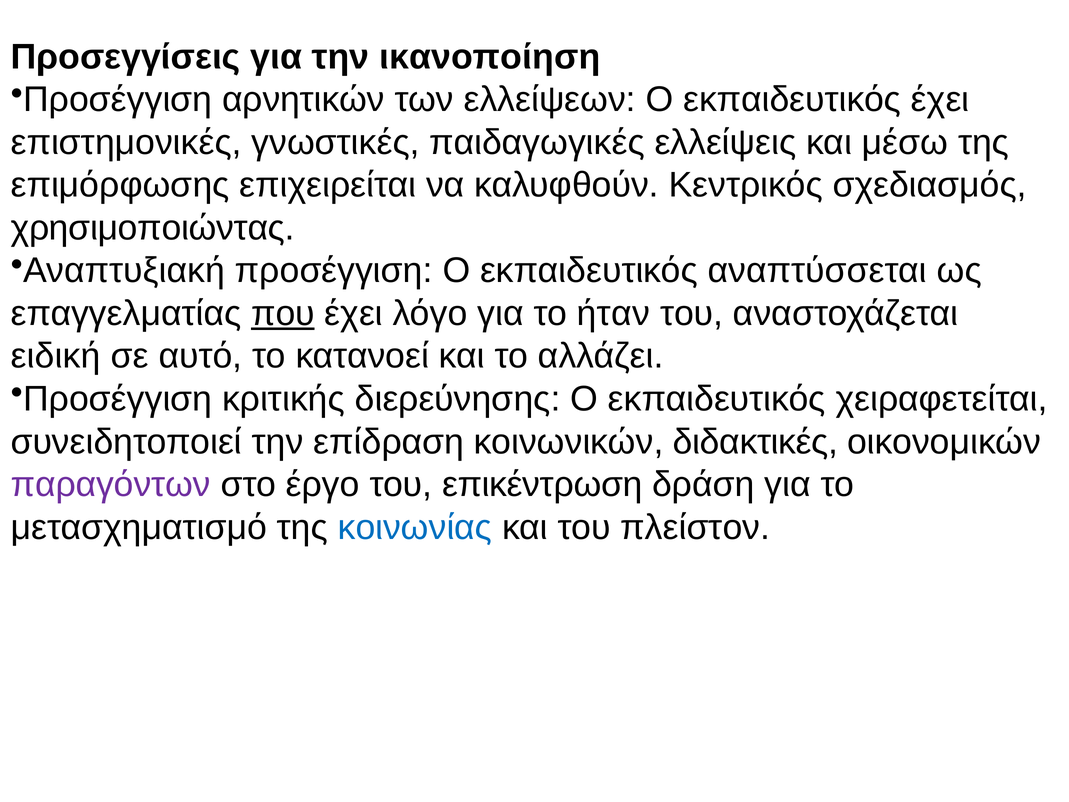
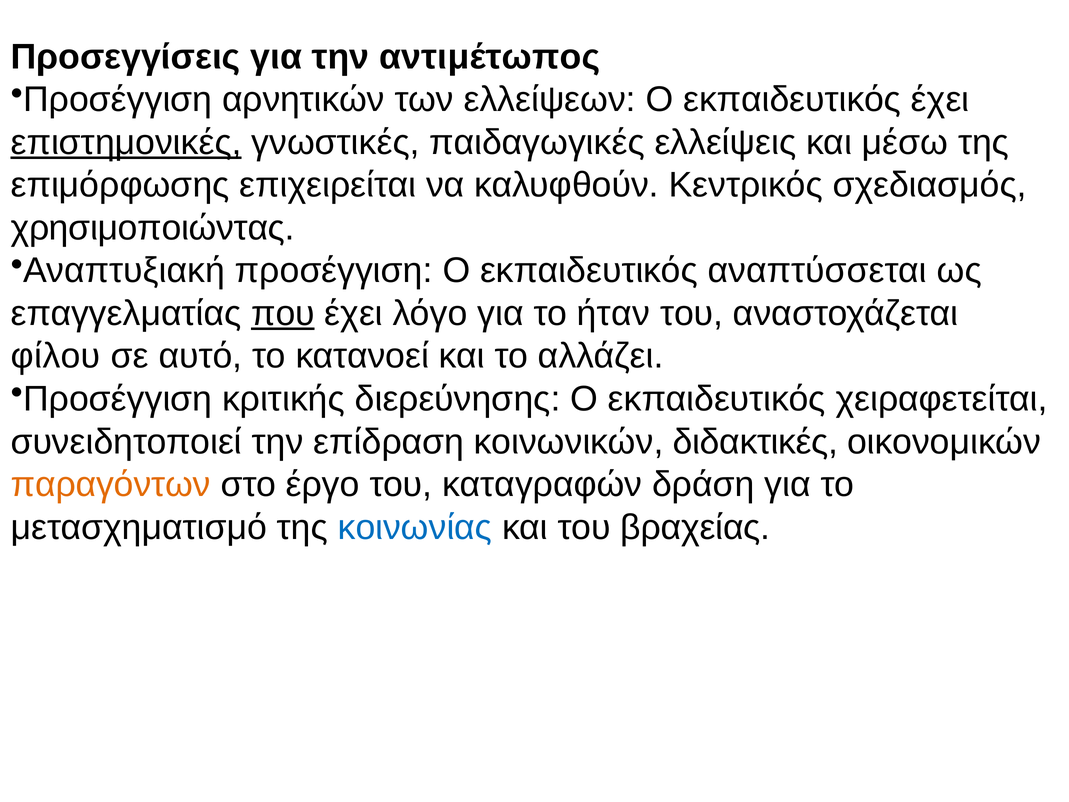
ικανοποίηση: ικανοποίηση -> αντιμέτωπος
επιστημονικές underline: none -> present
ειδική: ειδική -> φίλου
παραγόντων colour: purple -> orange
επικέντρωση: επικέντρωση -> καταγραφών
πλείστον: πλείστον -> βραχείας
